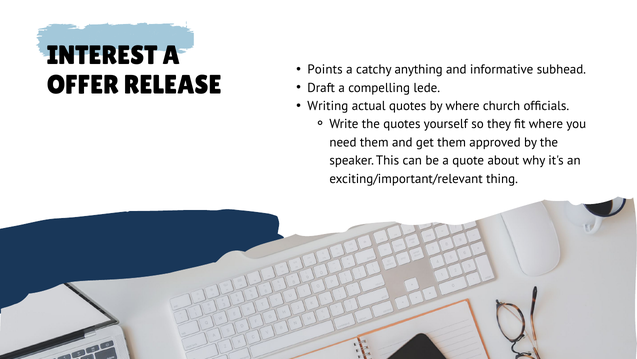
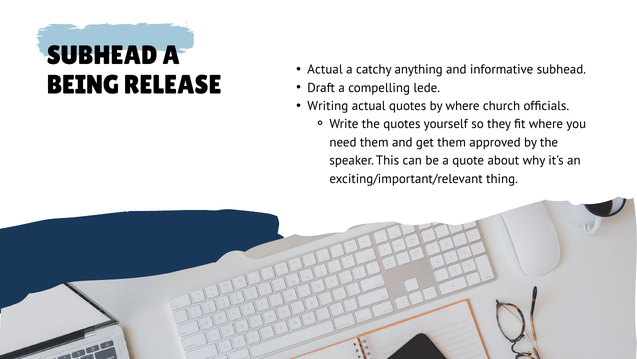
INTEREST at (102, 55): INTEREST -> SUBHEAD
Points at (325, 69): Points -> Actual
OFFER: OFFER -> BEING
